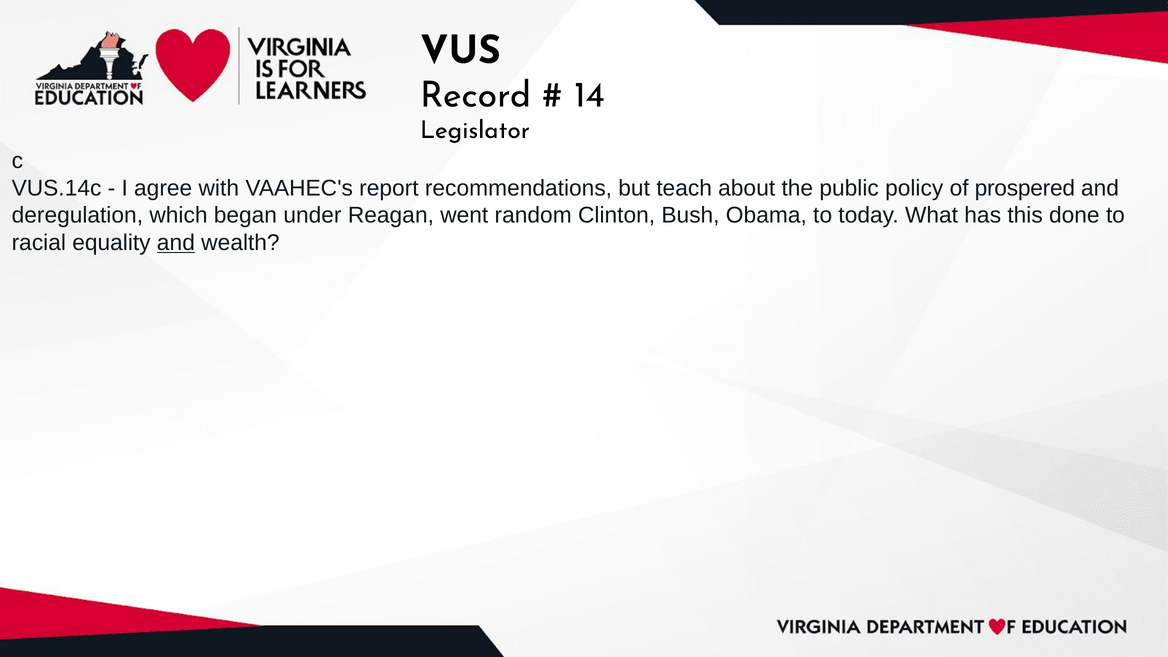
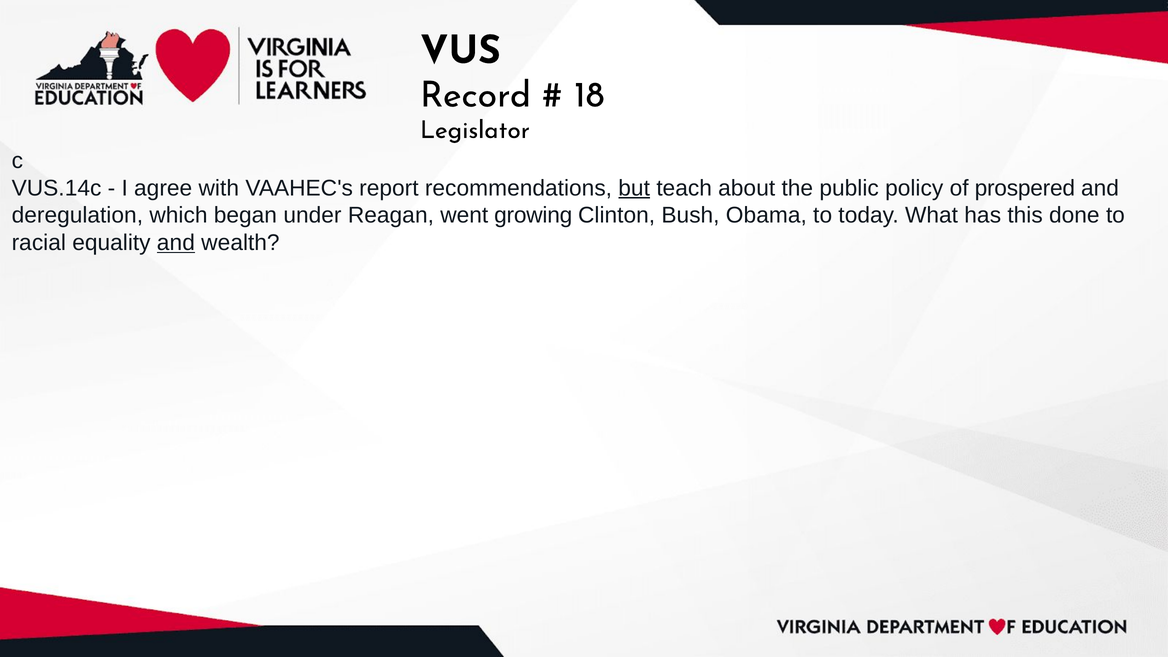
14: 14 -> 18
but underline: none -> present
random: random -> growing
